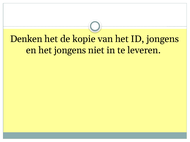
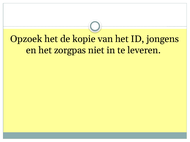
Denken: Denken -> Opzoek
het jongens: jongens -> zorgpas
